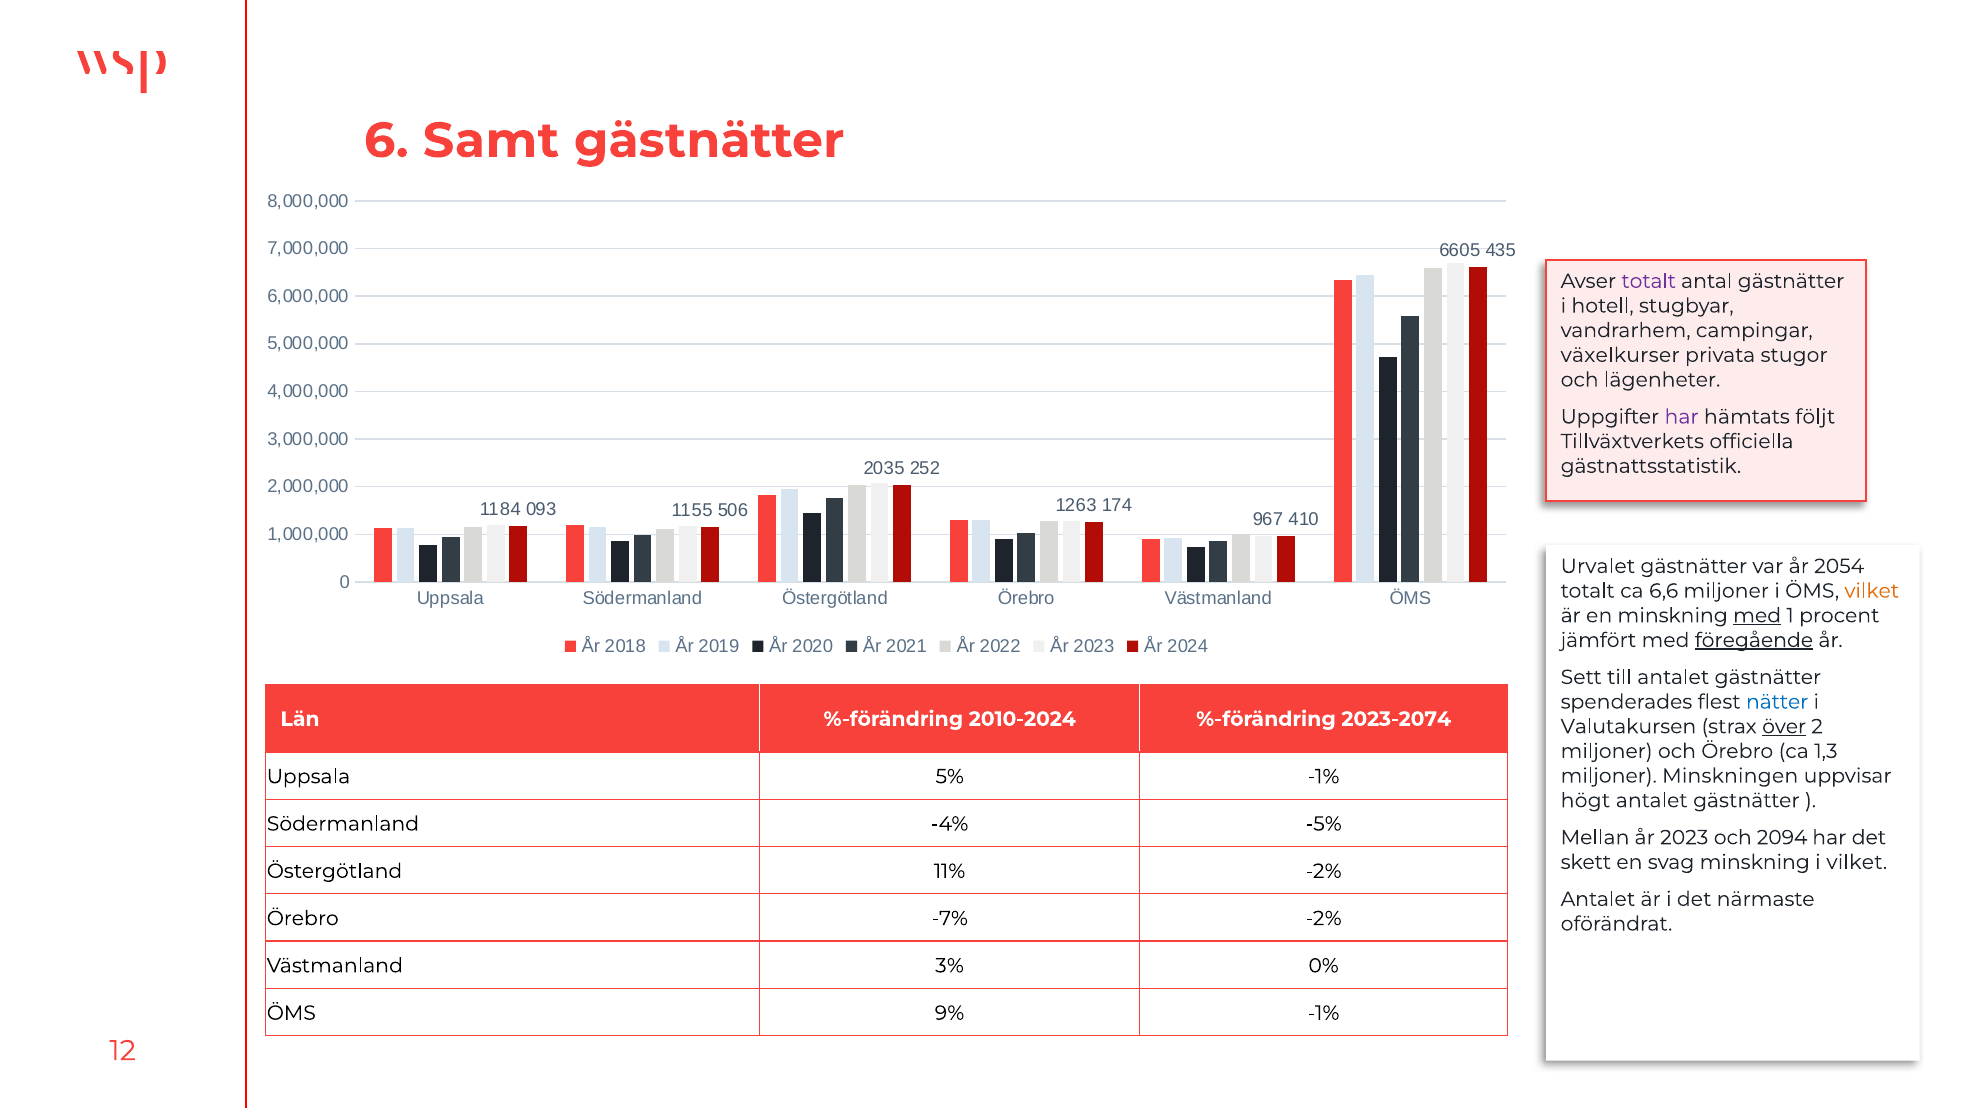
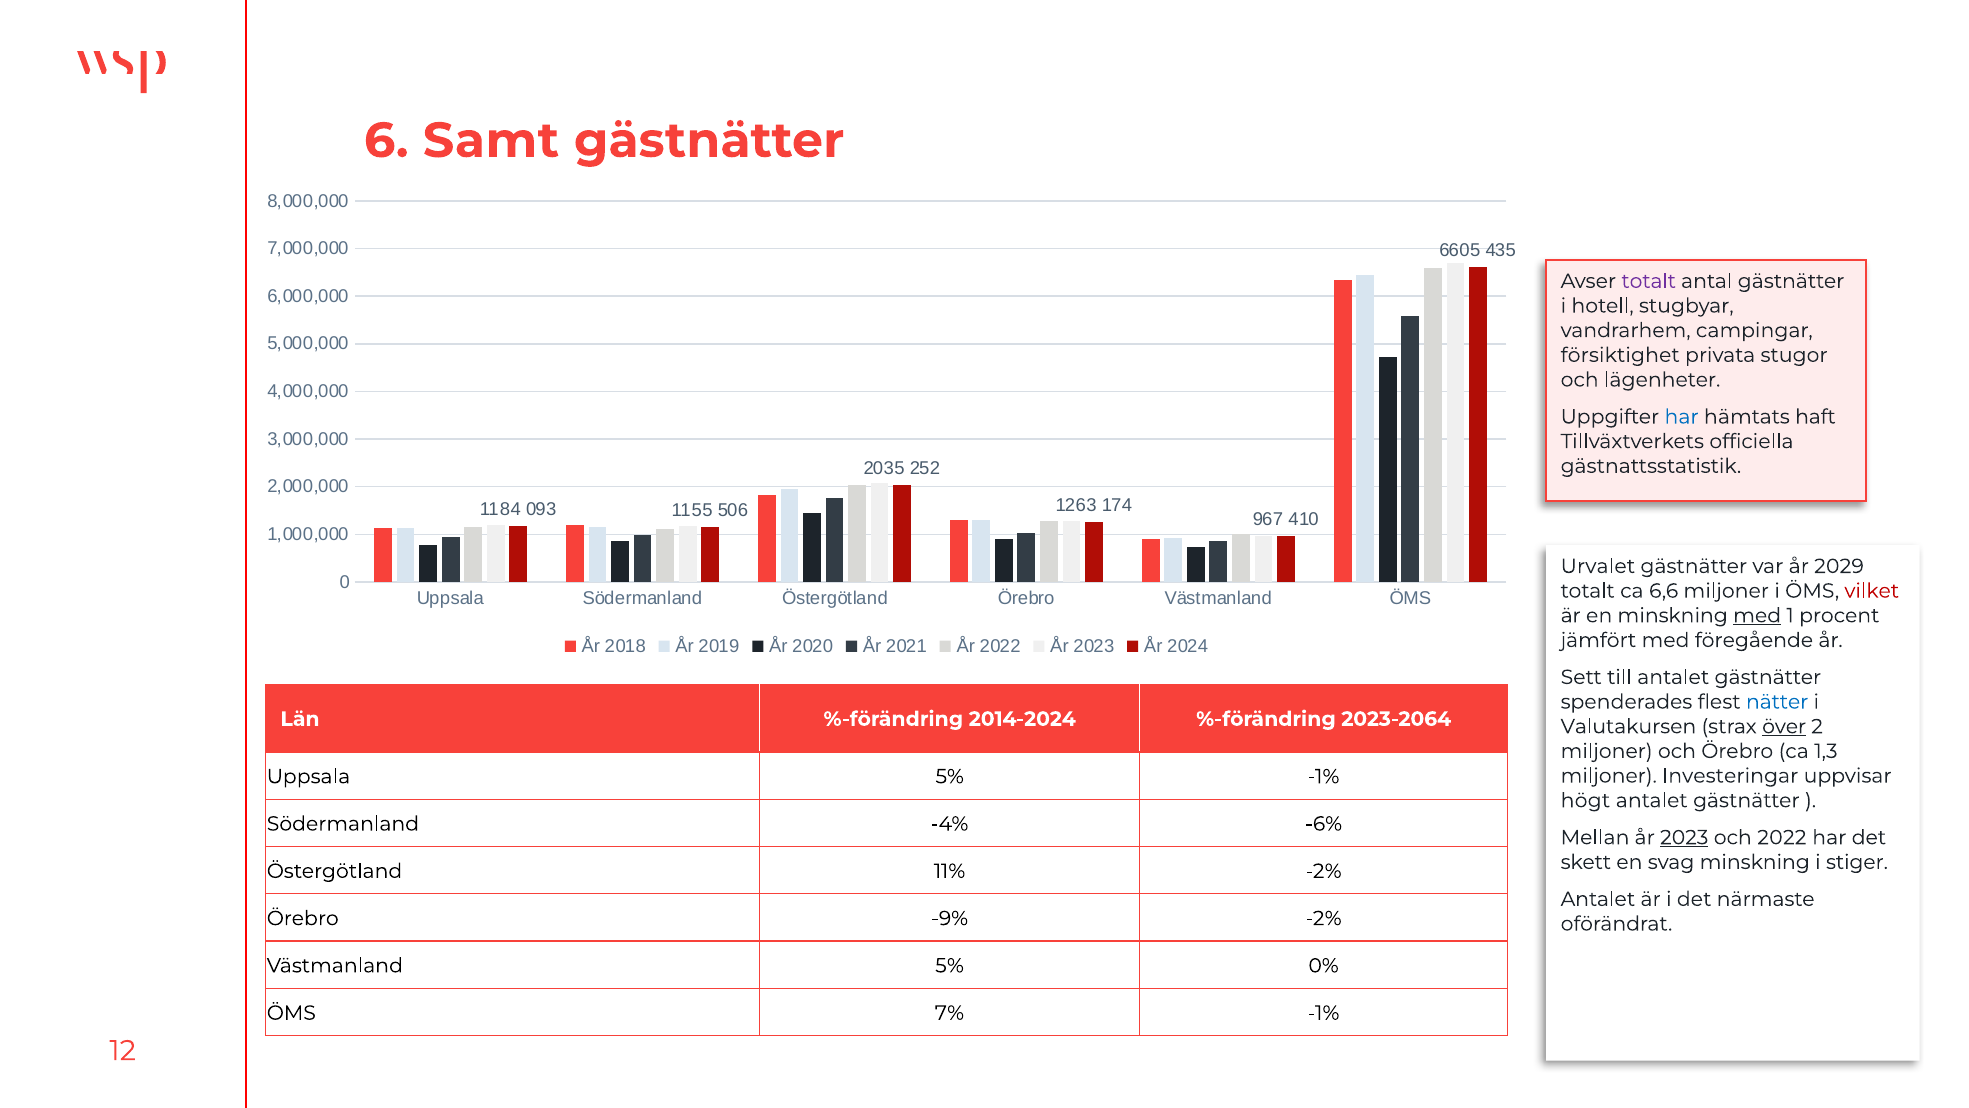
växelkurser: växelkurser -> försiktighet
har at (1682, 417) colour: purple -> blue
följt: följt -> haft
2054: 2054 -> 2029
vilket at (1872, 591) colour: orange -> red
föregående underline: present -> none
2010-2024: 2010-2024 -> 2014-2024
2023-2074: 2023-2074 -> 2023-2064
Minskningen: Minskningen -> Investeringar
-5%: -5% -> -6%
2023 at (1684, 837) underline: none -> present
och 2094: 2094 -> 2022
i vilket: vilket -> stiger
-7%: -7% -> -9%
Västmanland 3%: 3% -> 5%
9%: 9% -> 7%
